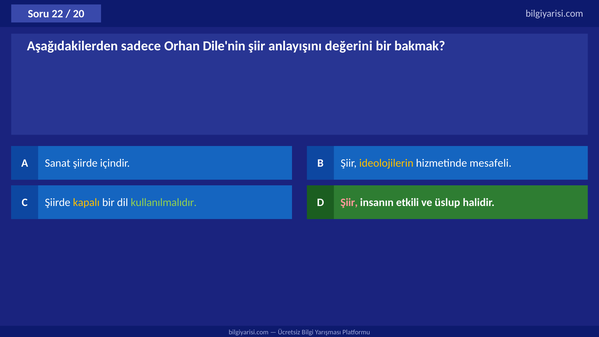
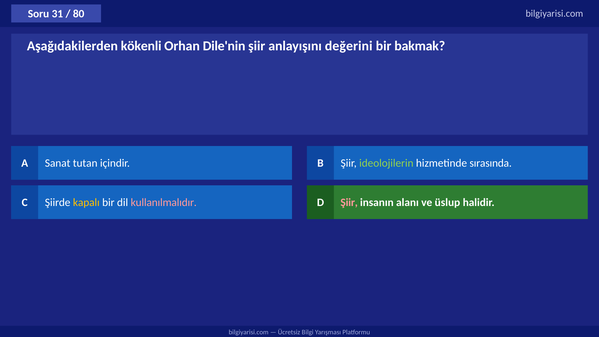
22: 22 -> 31
20: 20 -> 80
sadece: sadece -> kökenli
Sanat şiirde: şiirde -> tutan
ideolojilerin colour: yellow -> light green
mesafeli: mesafeli -> sırasında
kullanılmalıdır colour: light green -> pink
etkili: etkili -> alanı
